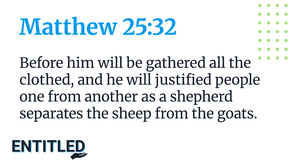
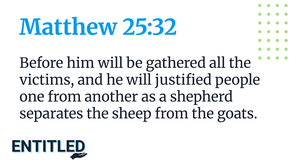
clothed: clothed -> victims
